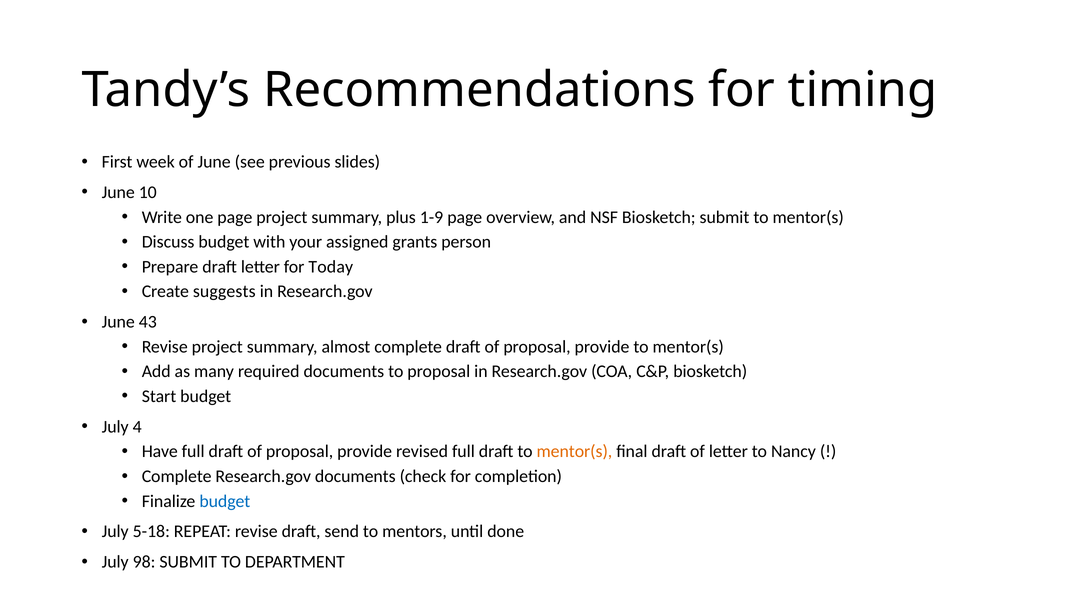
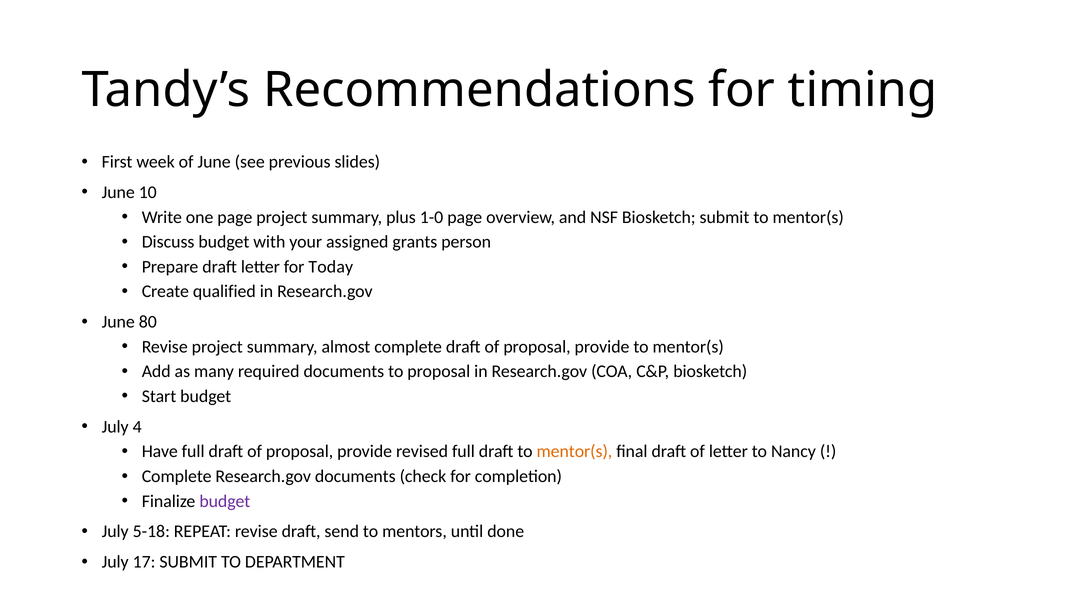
1-9: 1-9 -> 1-0
suggests: suggests -> qualified
43: 43 -> 80
budget at (225, 501) colour: blue -> purple
98: 98 -> 17
